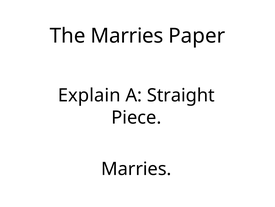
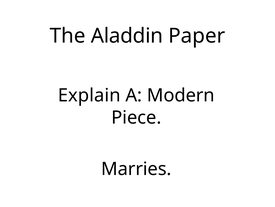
The Marries: Marries -> Aladdin
Straight: Straight -> Modern
